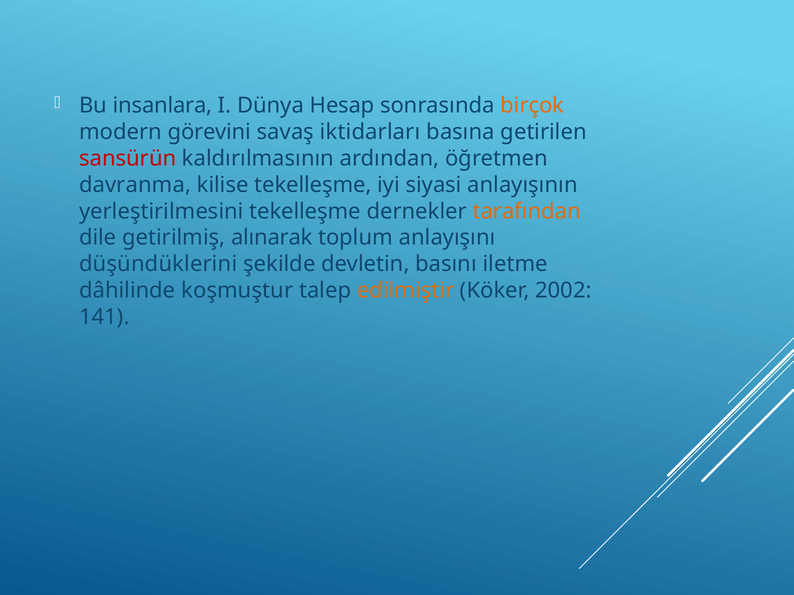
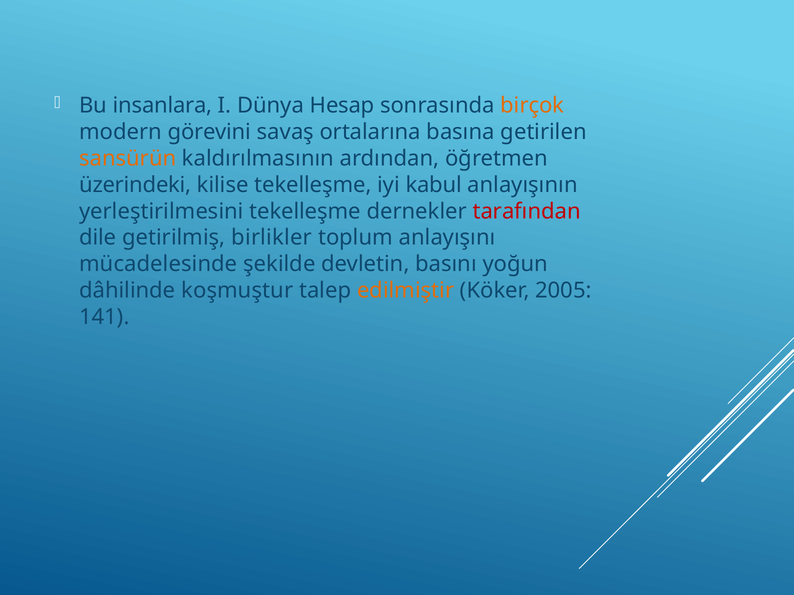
iktidarları: iktidarları -> ortalarına
sansürün colour: red -> orange
davranma: davranma -> üzerindeki
siyasi: siyasi -> kabul
tarafından colour: orange -> red
alınarak: alınarak -> birlikler
düşündüklerini: düşündüklerini -> mücadelesinde
iletme: iletme -> yoğun
2002: 2002 -> 2005
